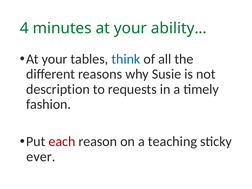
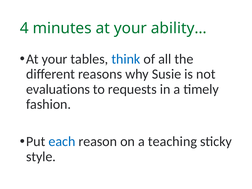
description: description -> evaluations
each colour: red -> blue
ever: ever -> style
